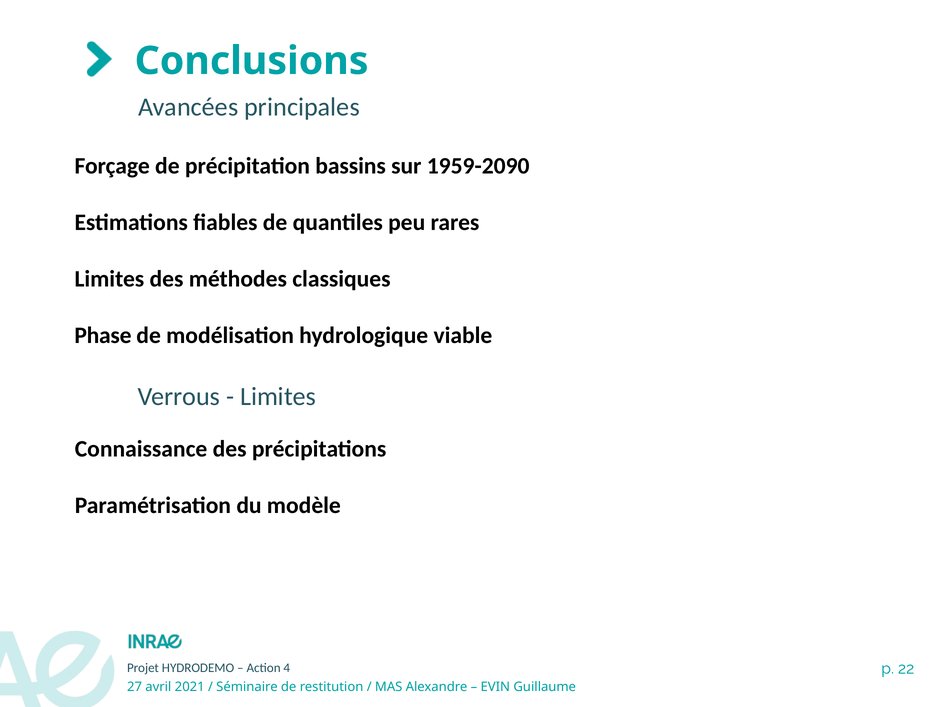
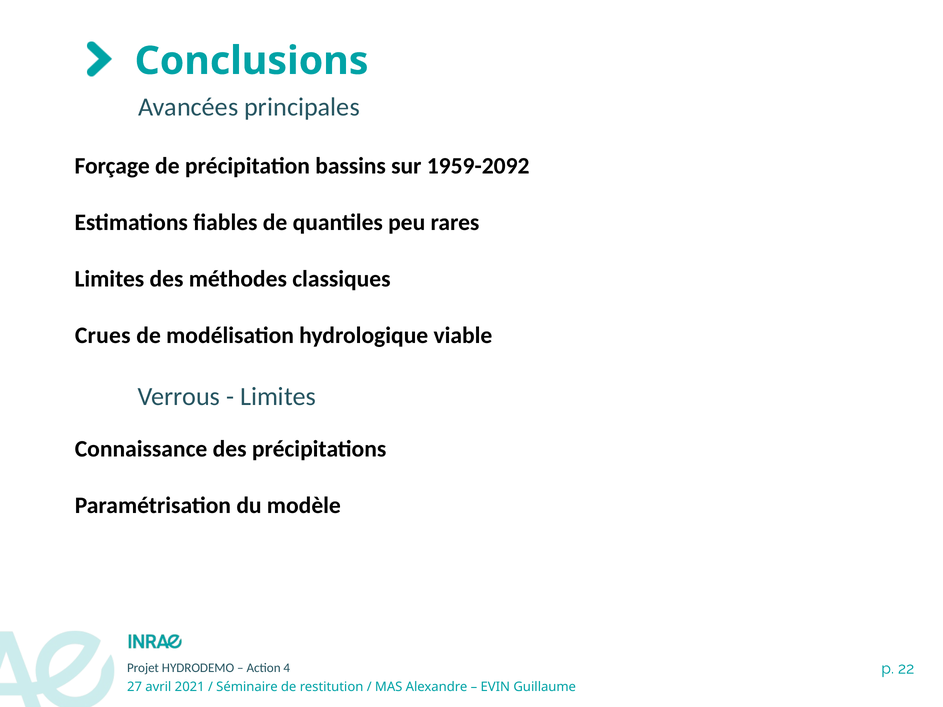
1959-2090: 1959-2090 -> 1959-2092
Phase: Phase -> Crues
